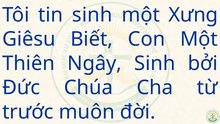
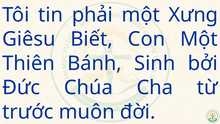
tin sinh: sinh -> phải
Ngây: Ngây -> Bánh
